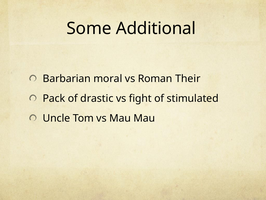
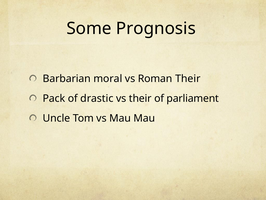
Additional: Additional -> Prognosis
vs fight: fight -> their
stimulated: stimulated -> parliament
